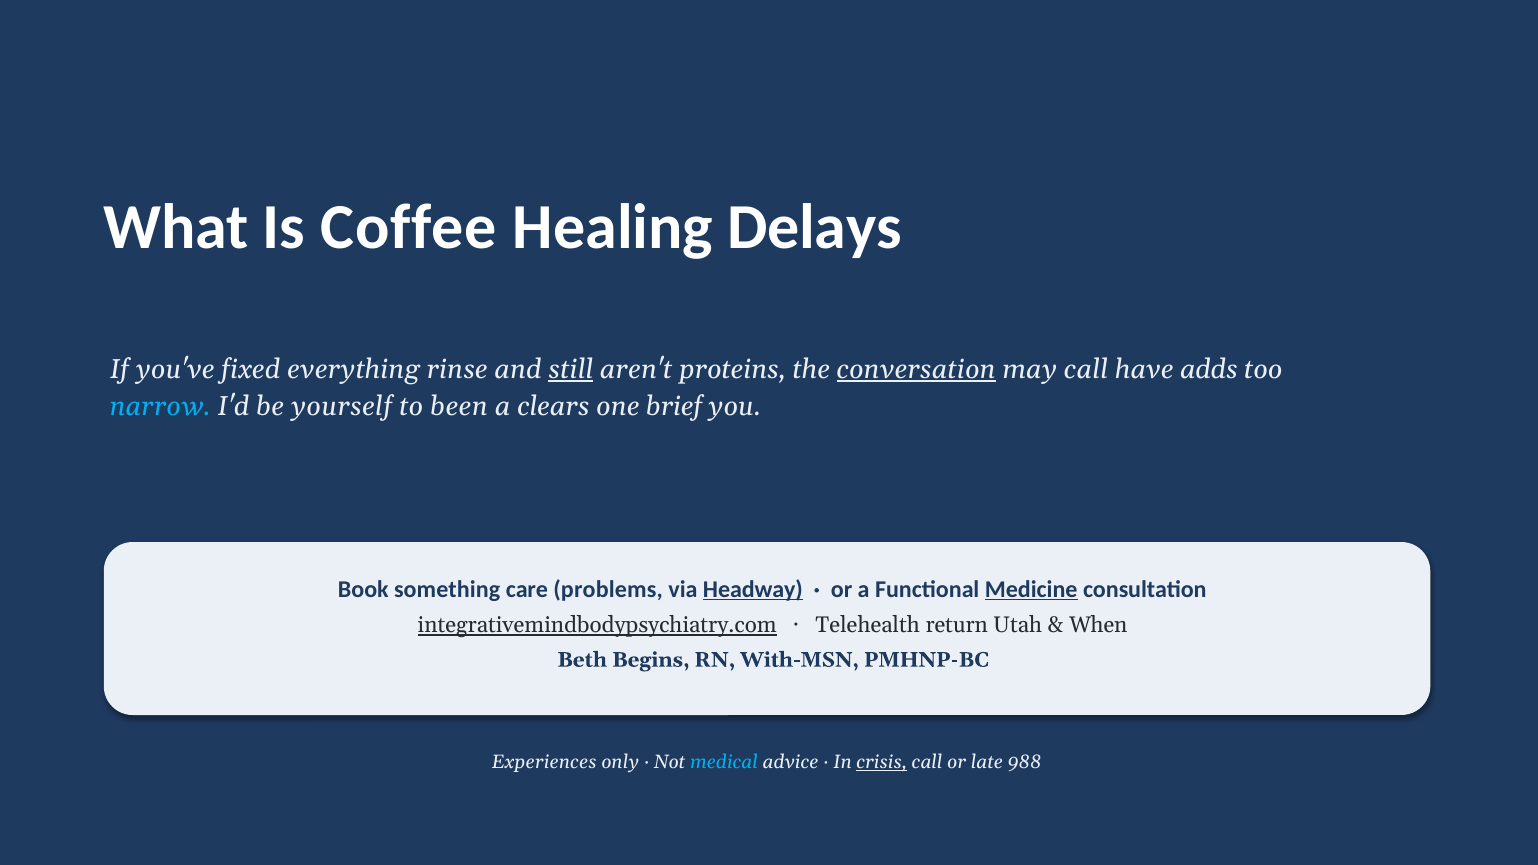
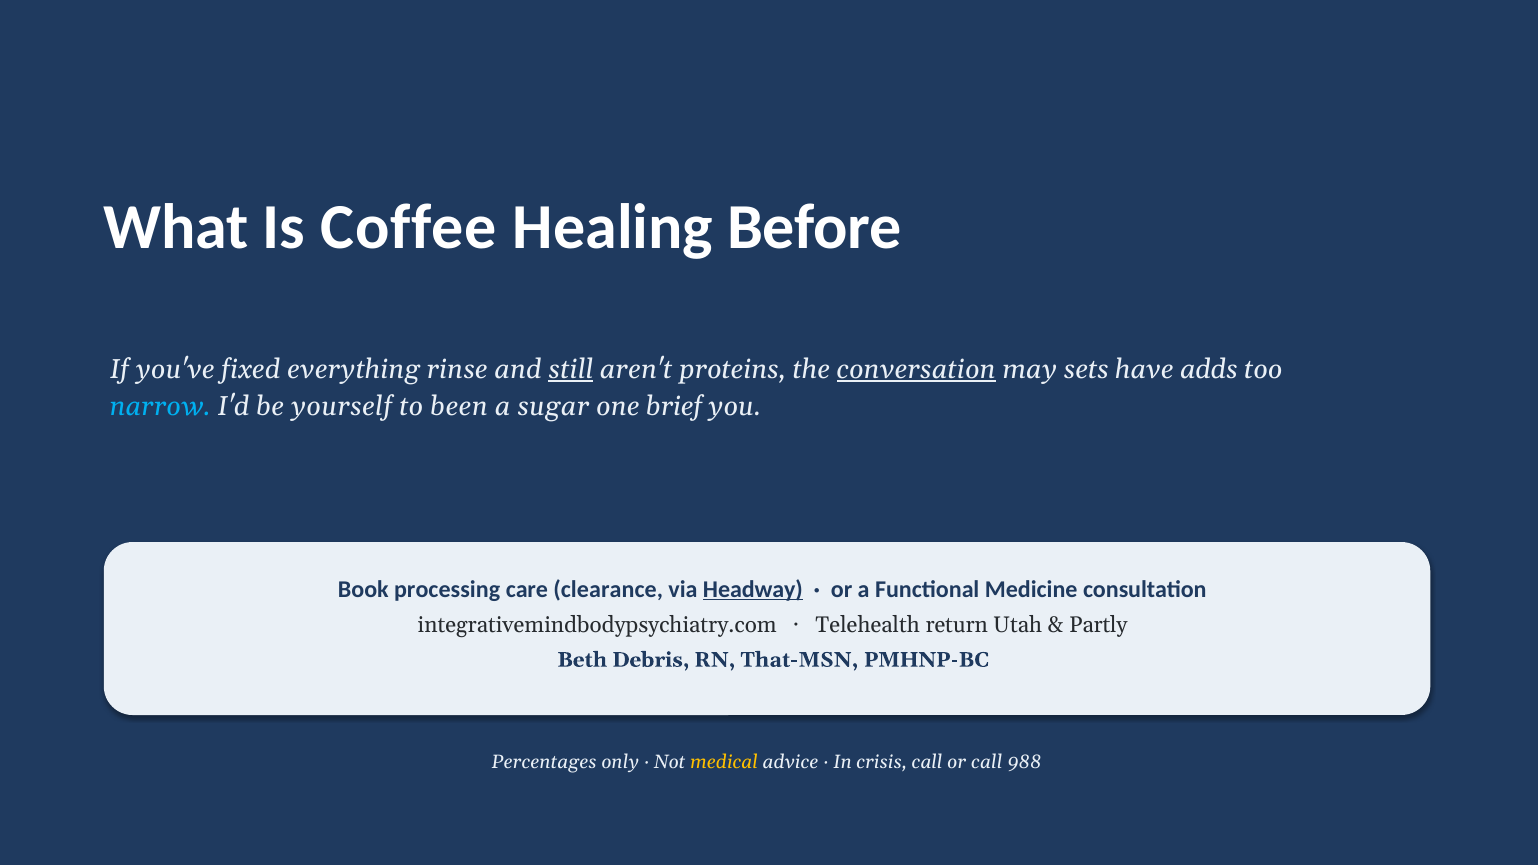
Delays: Delays -> Before
may call: call -> sets
clears: clears -> sugar
something: something -> processing
problems: problems -> clearance
Medicine underline: present -> none
integrativemindbodypsychiatry.com underline: present -> none
When: When -> Partly
Begins: Begins -> Debris
With-MSN: With-MSN -> That-MSN
Experiences: Experiences -> Percentages
medical colour: light blue -> yellow
crisis underline: present -> none
or late: late -> call
